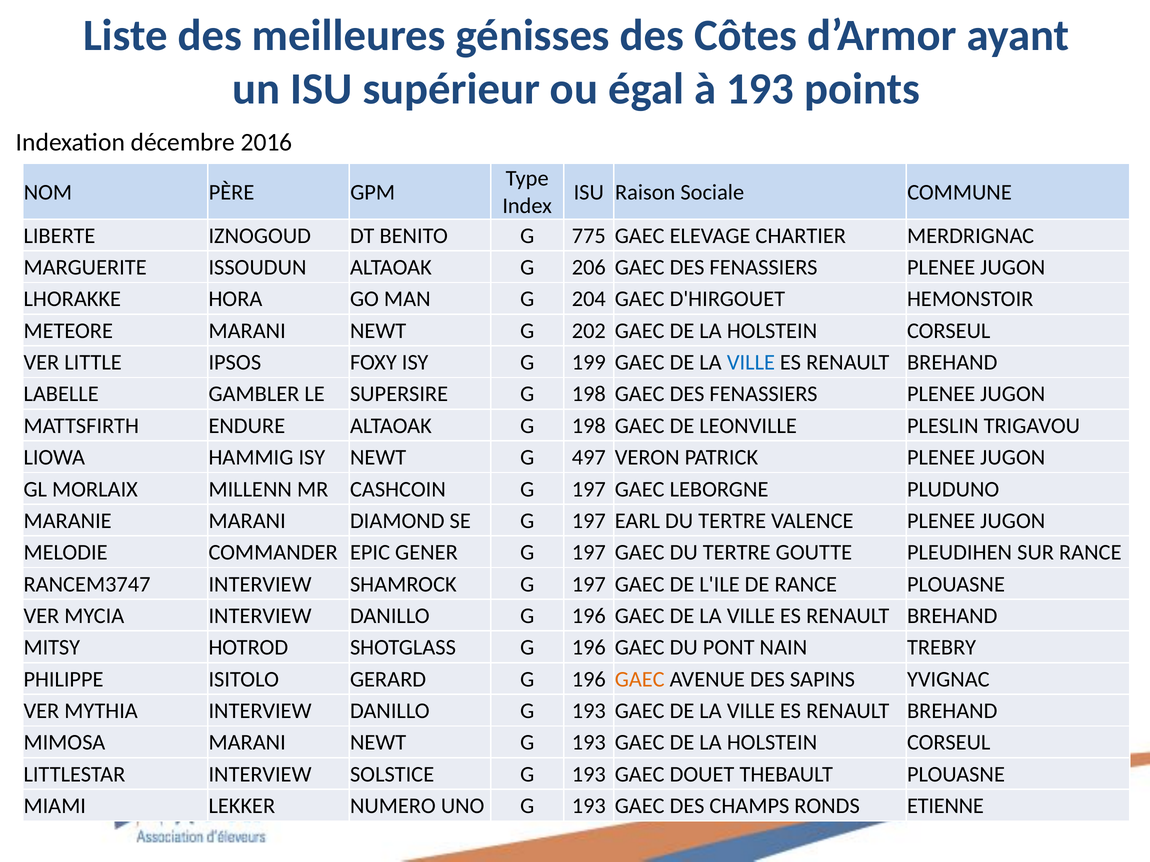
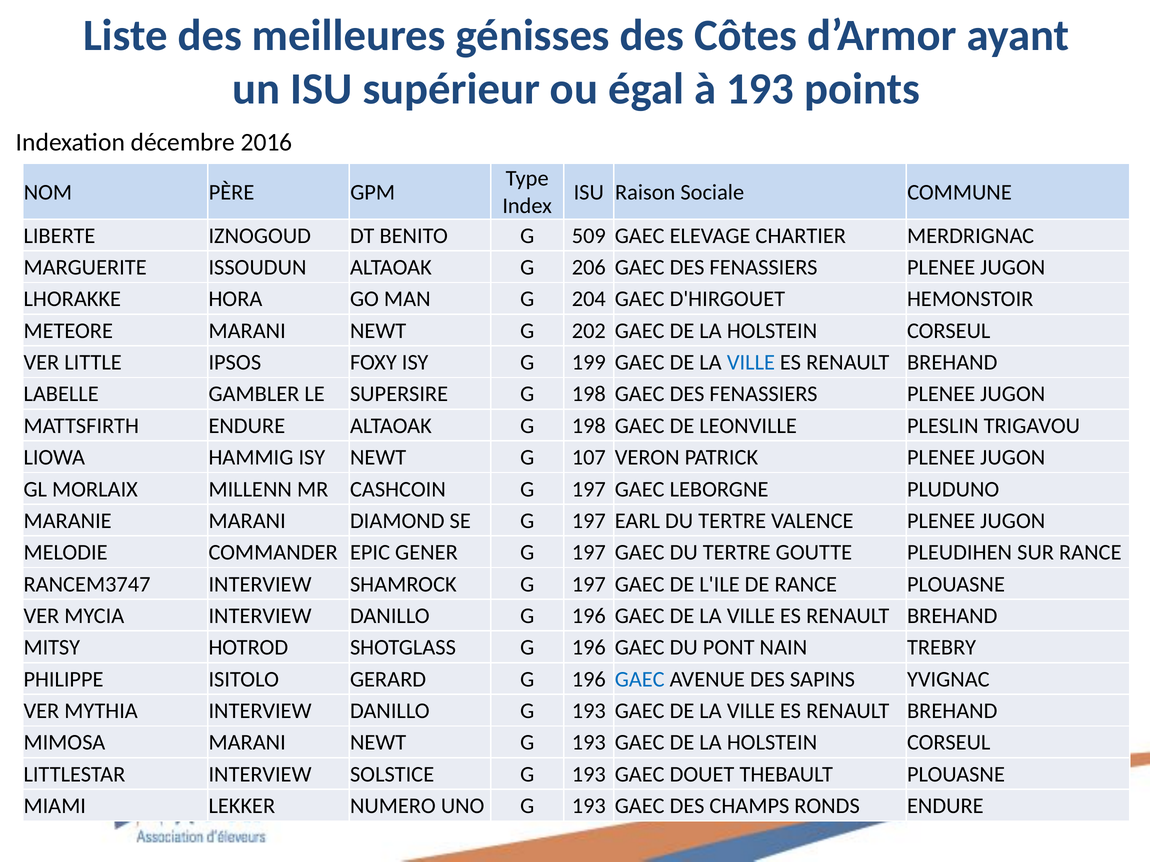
775: 775 -> 509
497: 497 -> 107
GAEC at (640, 680) colour: orange -> blue
RONDS ETIENNE: ETIENNE -> ENDURE
